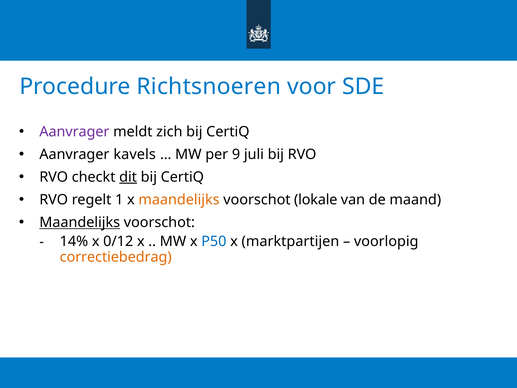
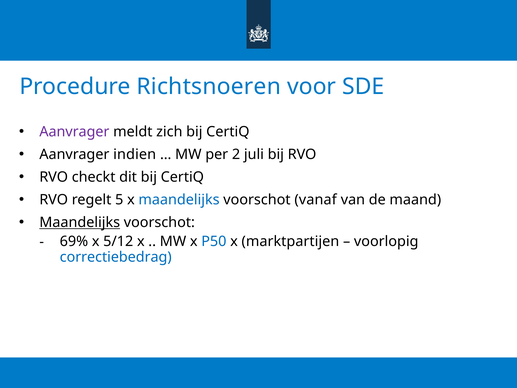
kavels: kavels -> indien
9: 9 -> 2
dit underline: present -> none
1: 1 -> 5
maandelijks at (179, 200) colour: orange -> blue
lokale: lokale -> vanaf
14%: 14% -> 69%
0/12: 0/12 -> 5/12
correctiebedrag colour: orange -> blue
